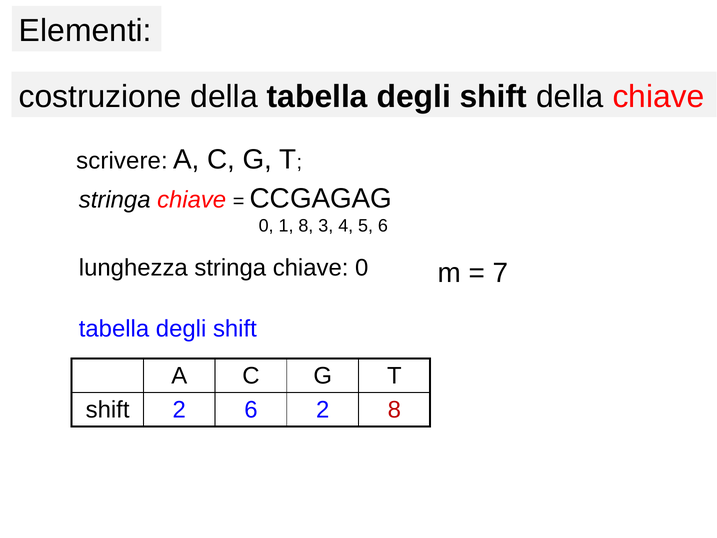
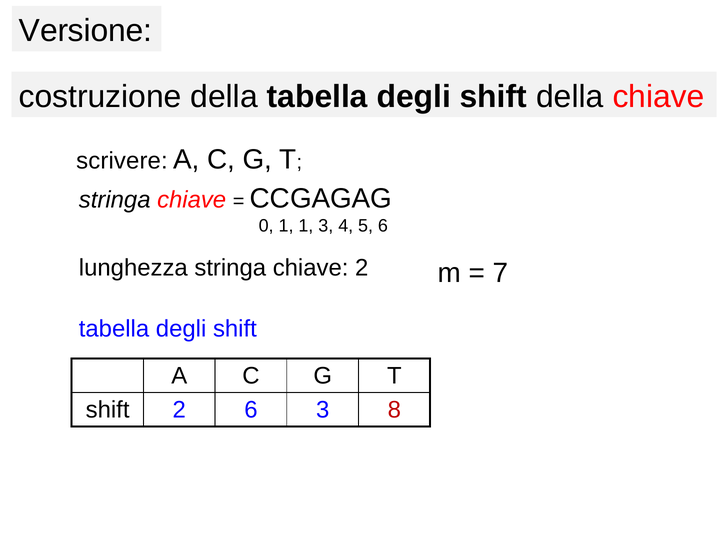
Elementi: Elementi -> Versione
1 8: 8 -> 1
chiave 0: 0 -> 2
6 2: 2 -> 3
